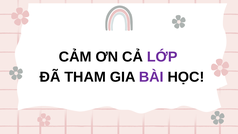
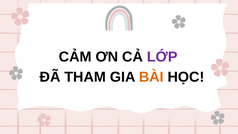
BÀI colour: purple -> orange
